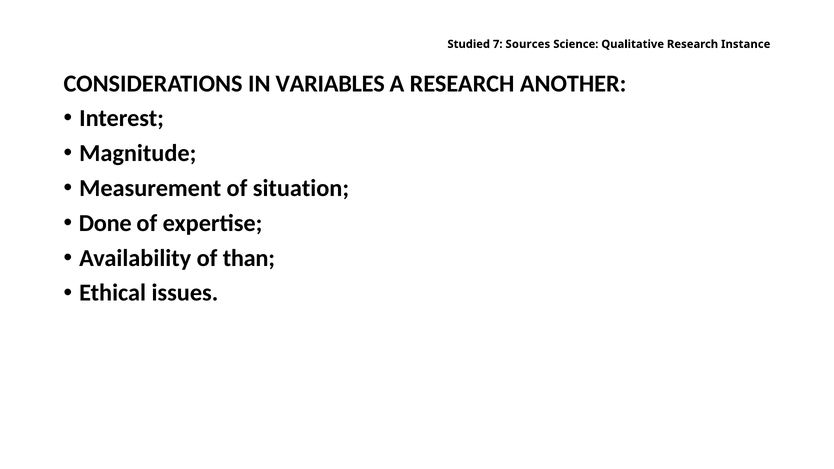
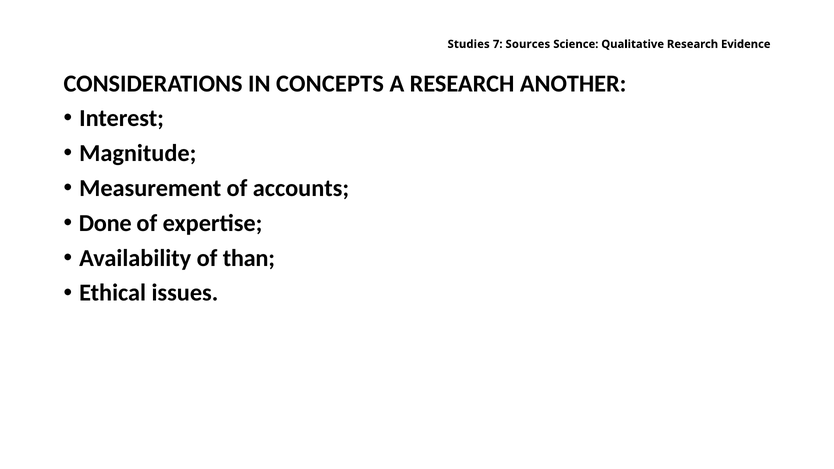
Studied: Studied -> Studies
Instance: Instance -> Evidence
VARIABLES: VARIABLES -> CONCEPTS
situation: situation -> accounts
